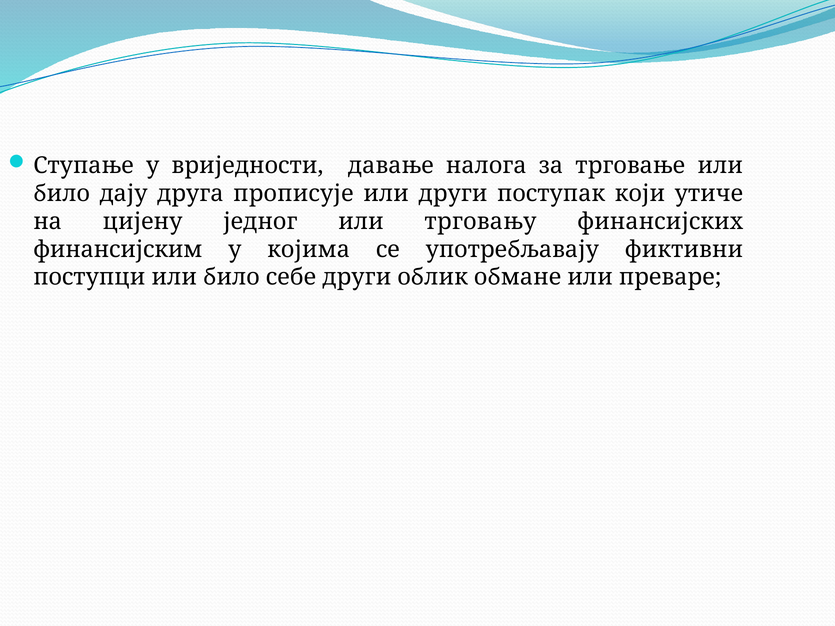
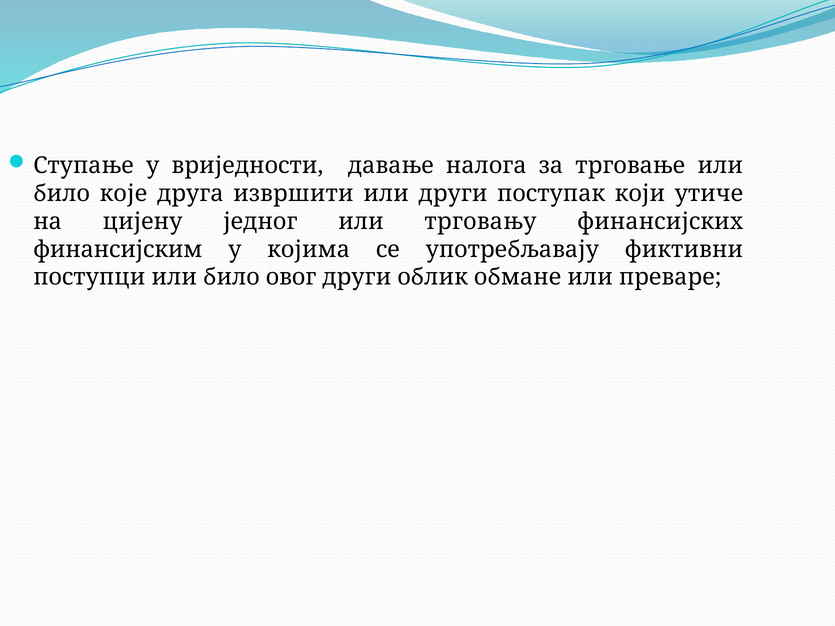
дају: дају -> које
прописује: прописује -> извршити
себе: себе -> овог
